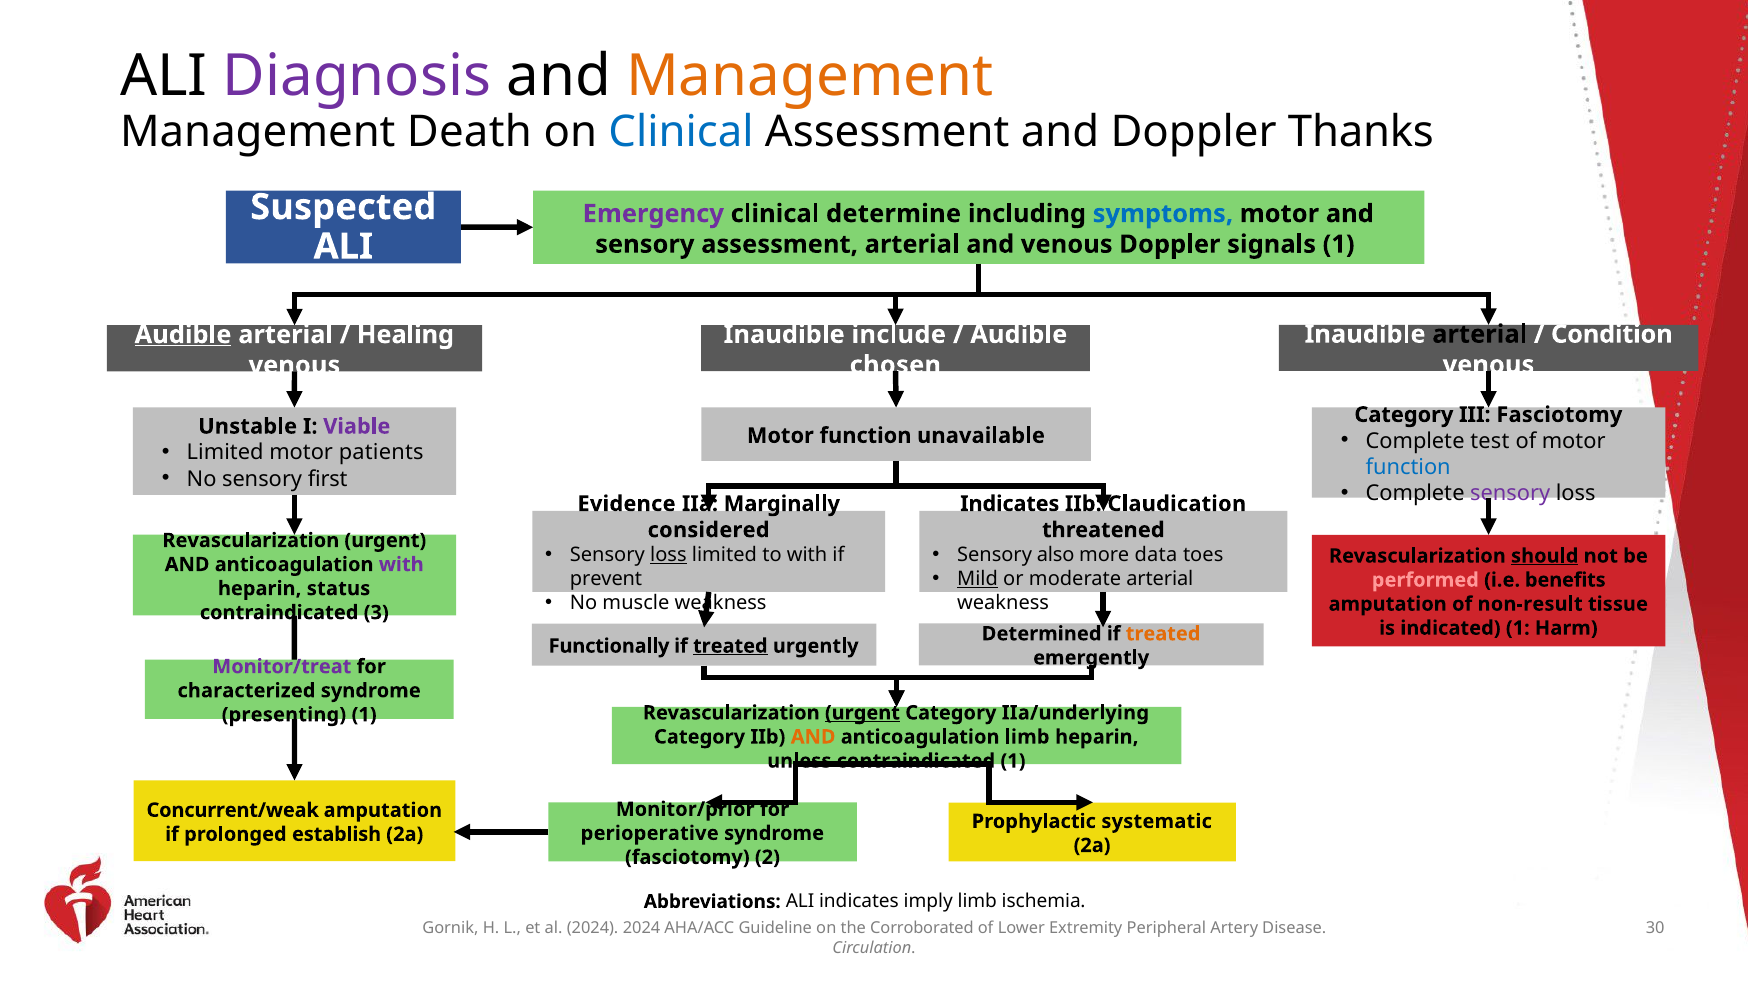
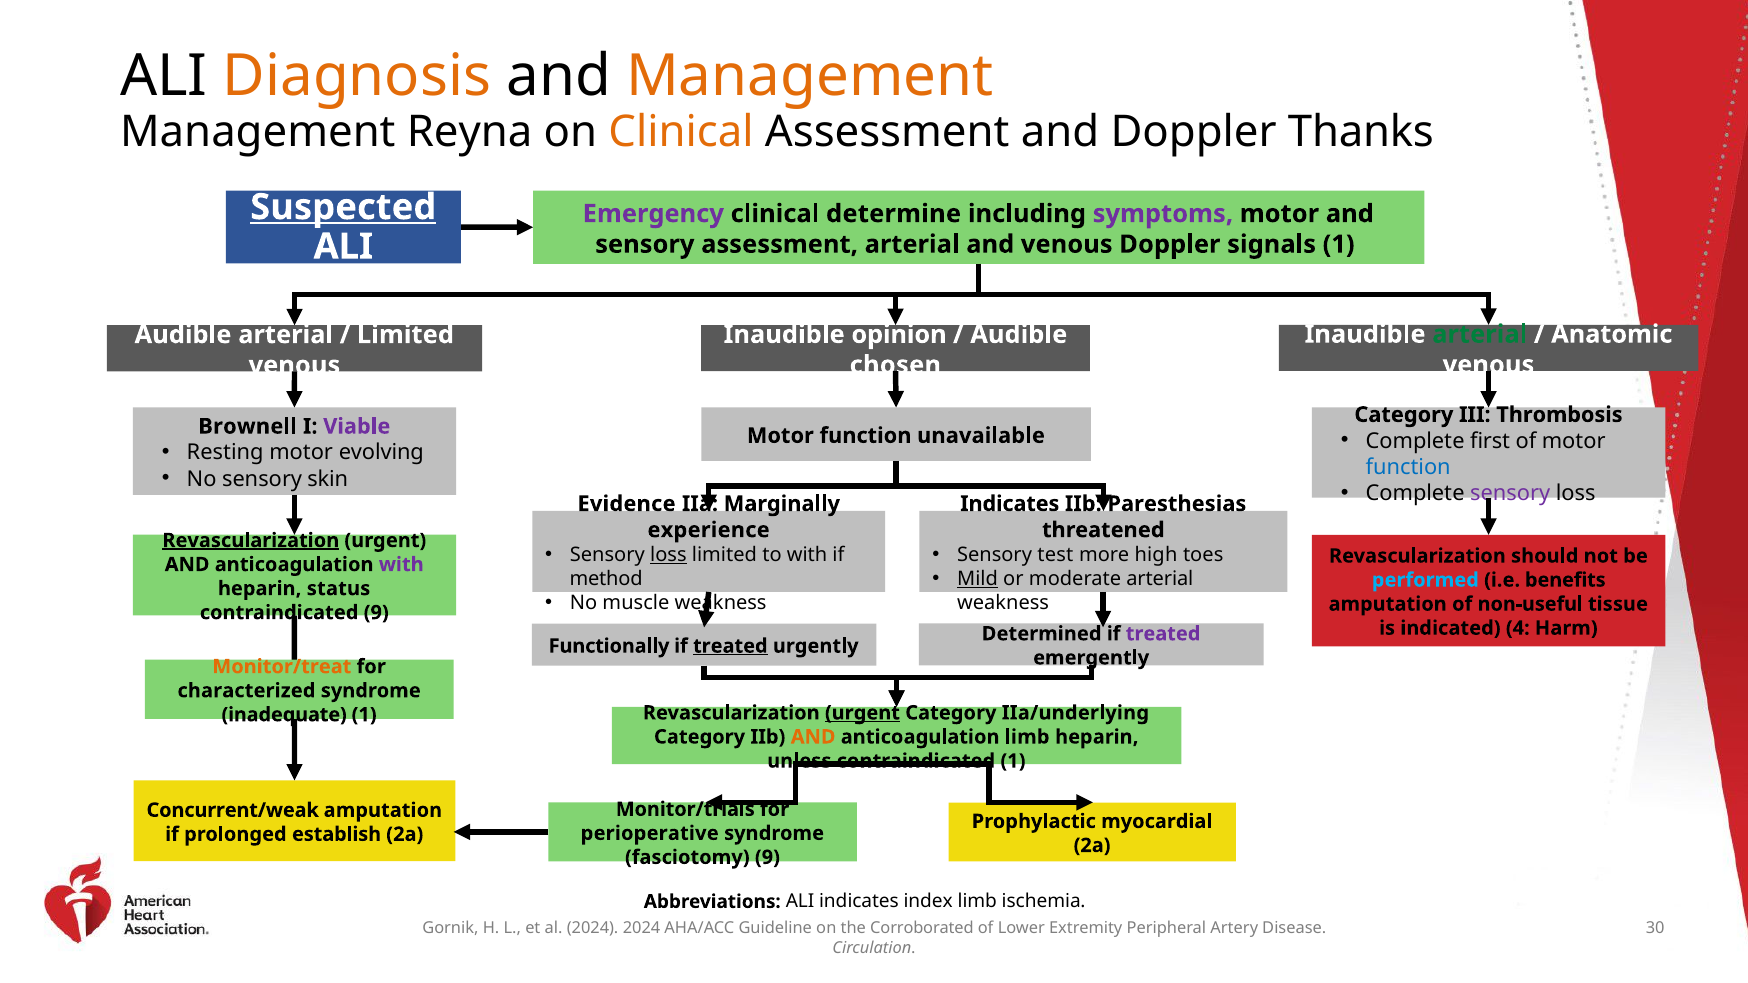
Diagnosis colour: purple -> orange
Death: Death -> Reyna
Clinical at (681, 132) colour: blue -> orange
Suspected underline: none -> present
symptoms colour: blue -> purple
arterial at (1480, 334) colour: black -> green
Condition: Condition -> Anatomic
include: include -> opinion
Audible at (183, 335) underline: present -> none
Healing at (406, 335): Healing -> Limited
III Fasciotomy: Fasciotomy -> Thrombosis
Unstable: Unstable -> Brownell
test: test -> first
Limited at (225, 453): Limited -> Resting
patients: patients -> evolving
first: first -> skin
Claudication: Claudication -> Paresthesias
considered: considered -> experience
Revascularization at (251, 541) underline: none -> present
also: also -> test
data: data -> high
should underline: present -> none
prevent: prevent -> method
performed colour: pink -> light blue
non-result: non-result -> non-useful
contraindicated 3: 3 -> 9
indicated 1: 1 -> 4
treated at (1163, 634) colour: orange -> purple
Monitor/treat colour: purple -> orange
presenting: presenting -> inadequate
Monitor/prior: Monitor/prior -> Monitor/trials
systematic: systematic -> myocardial
fasciotomy 2: 2 -> 9
imply: imply -> index
